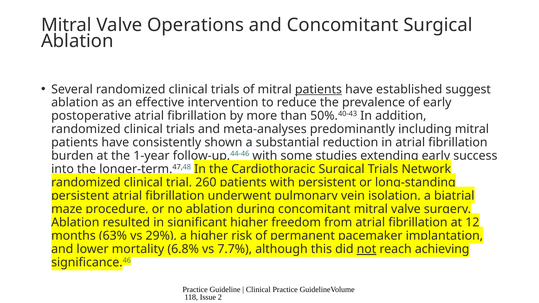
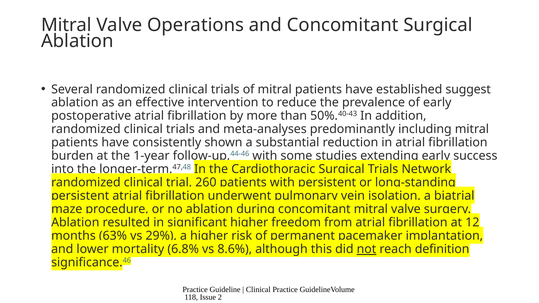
patients at (318, 89) underline: present -> none
7.7%: 7.7% -> 8.6%
achieving: achieving -> definition
